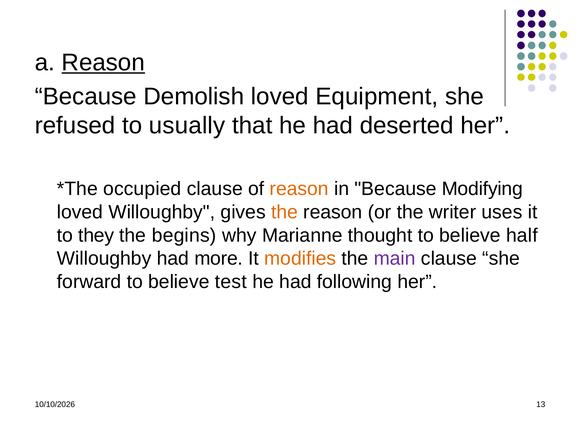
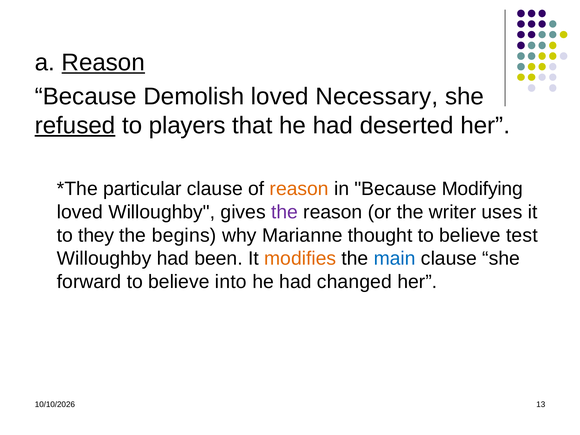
Equipment: Equipment -> Necessary
refused underline: none -> present
usually: usually -> players
occupied: occupied -> particular
the at (285, 212) colour: orange -> purple
half: half -> test
more: more -> been
main colour: purple -> blue
test: test -> into
following: following -> changed
